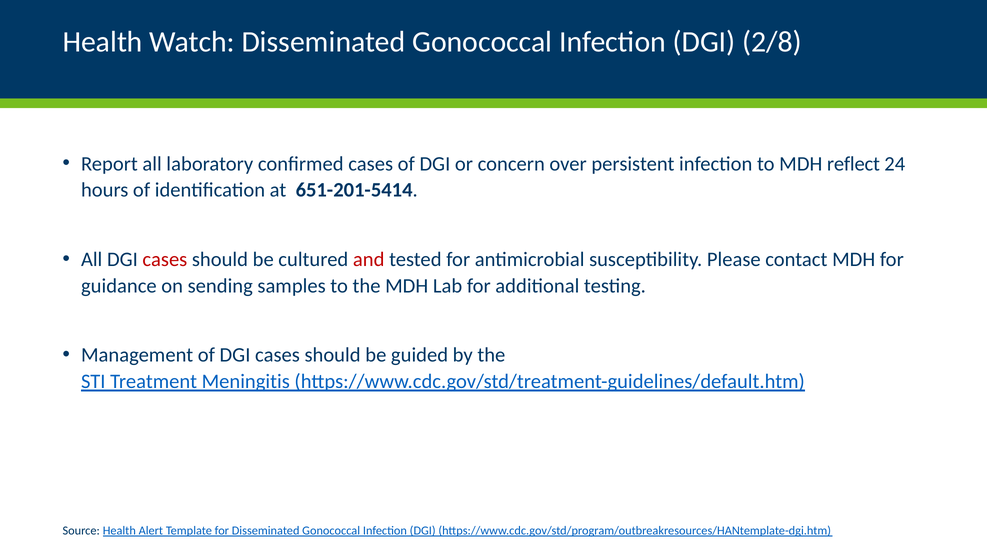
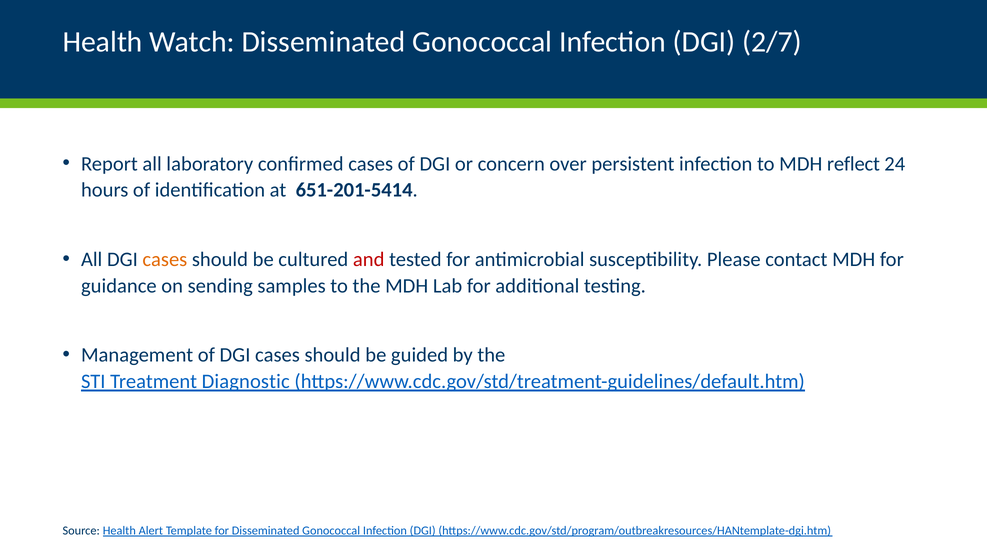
2/8: 2/8 -> 2/7
cases at (165, 259) colour: red -> orange
Meningitis: Meningitis -> Diagnostic
